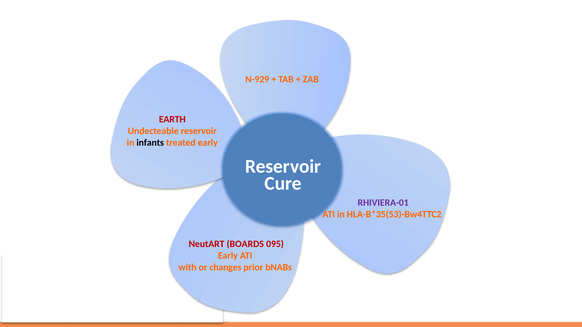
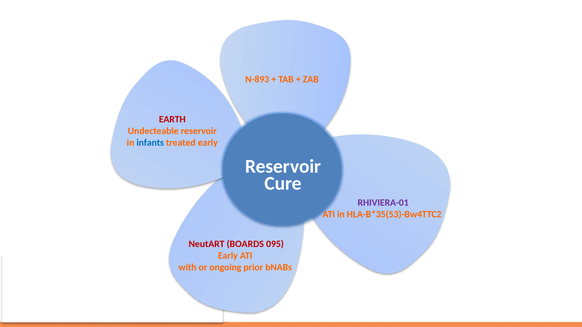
N-929: N-929 -> N-893
infants colour: black -> blue
changes: changes -> ongoing
